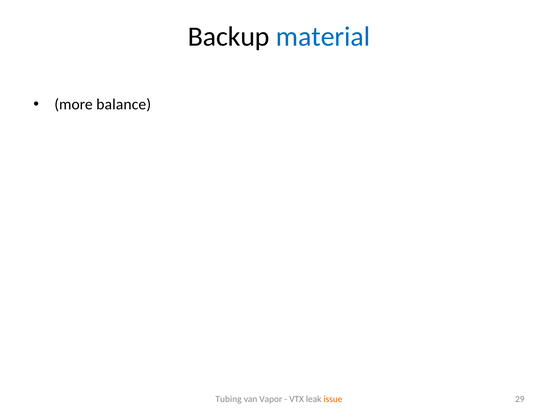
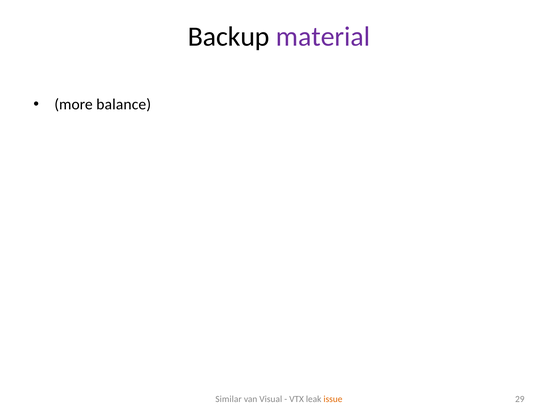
material colour: blue -> purple
Tubing: Tubing -> Similar
Vapor: Vapor -> Visual
